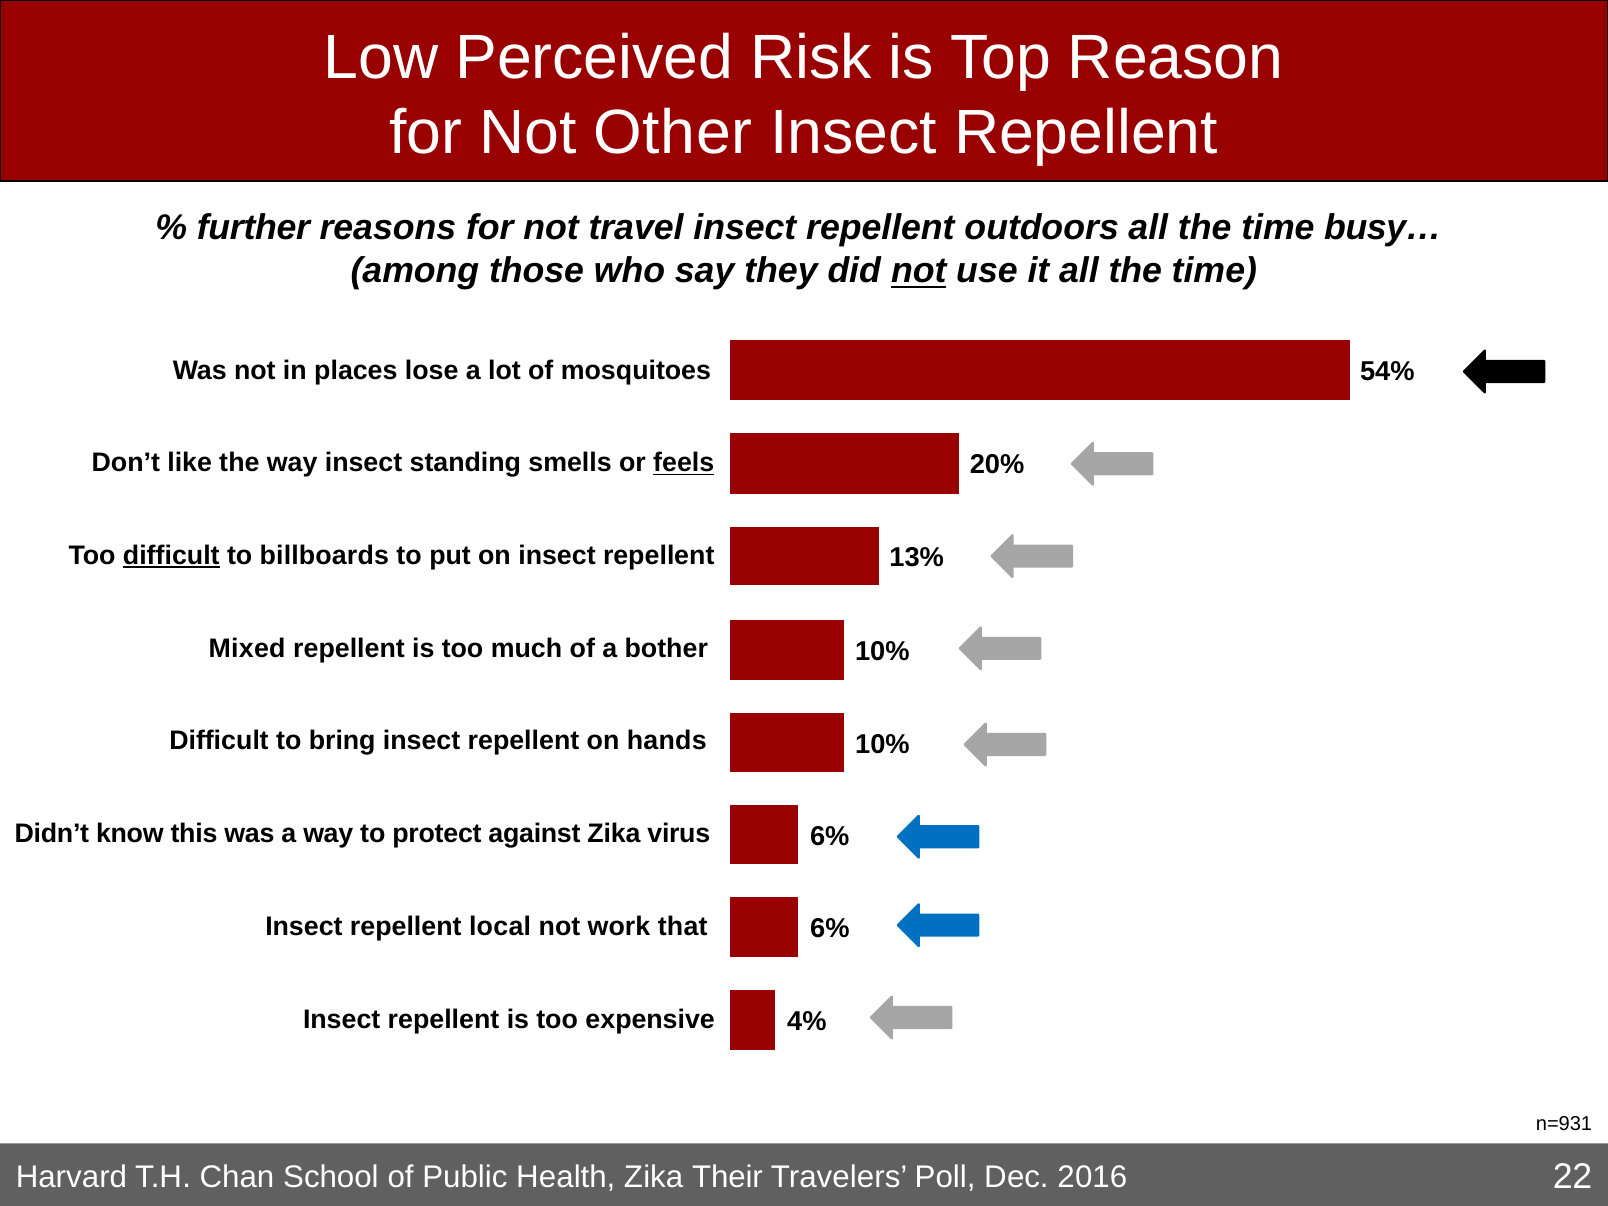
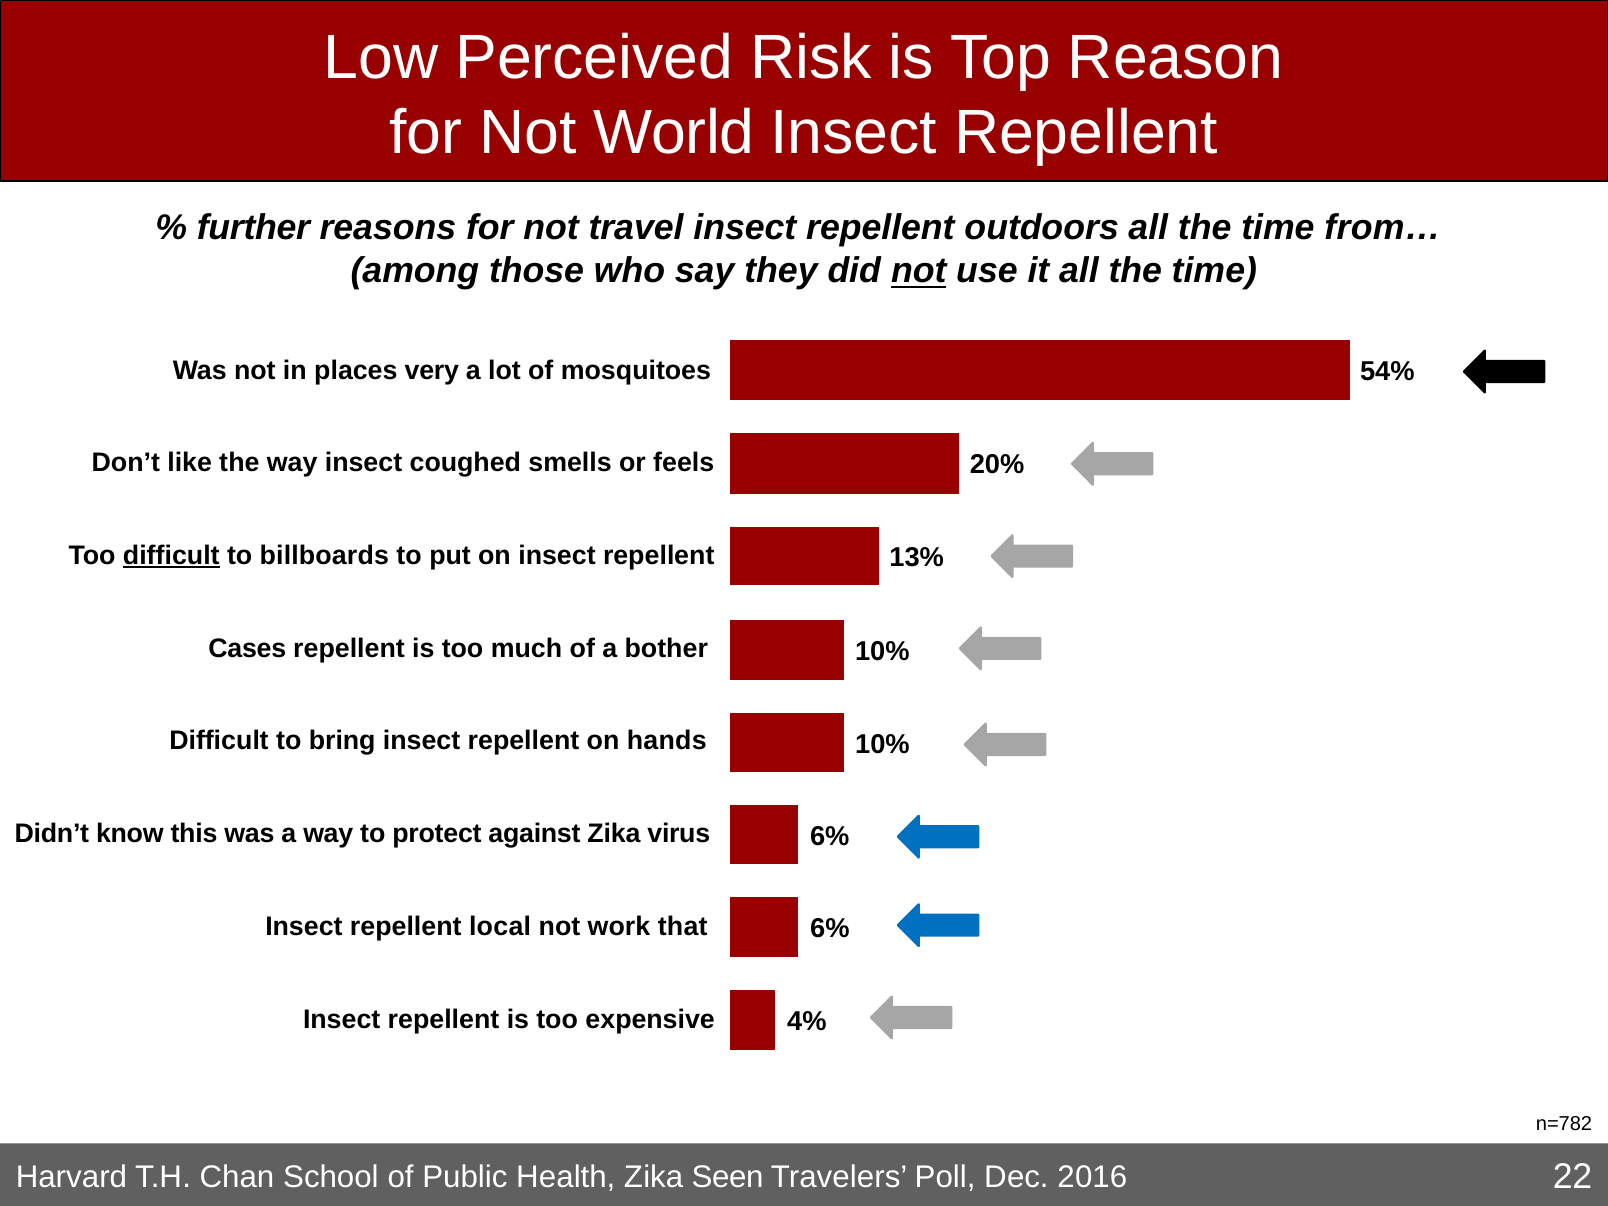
Other: Other -> World
busy…: busy… -> from…
lose: lose -> very
standing: standing -> coughed
feels underline: present -> none
Mixed: Mixed -> Cases
n=931: n=931 -> n=782
Their: Their -> Seen
